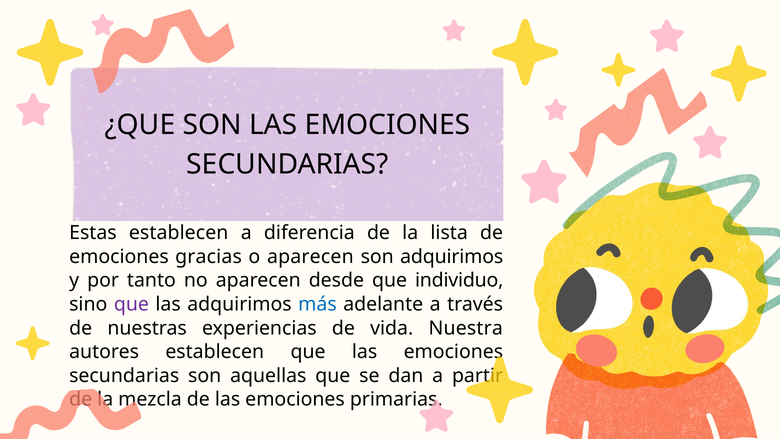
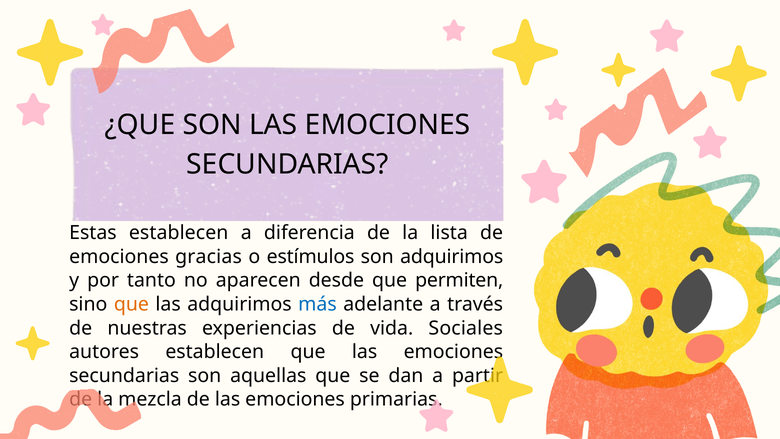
o aparecen: aparecen -> estímulos
individuo: individuo -> permiten
que at (131, 304) colour: purple -> orange
Nuestra: Nuestra -> Sociales
